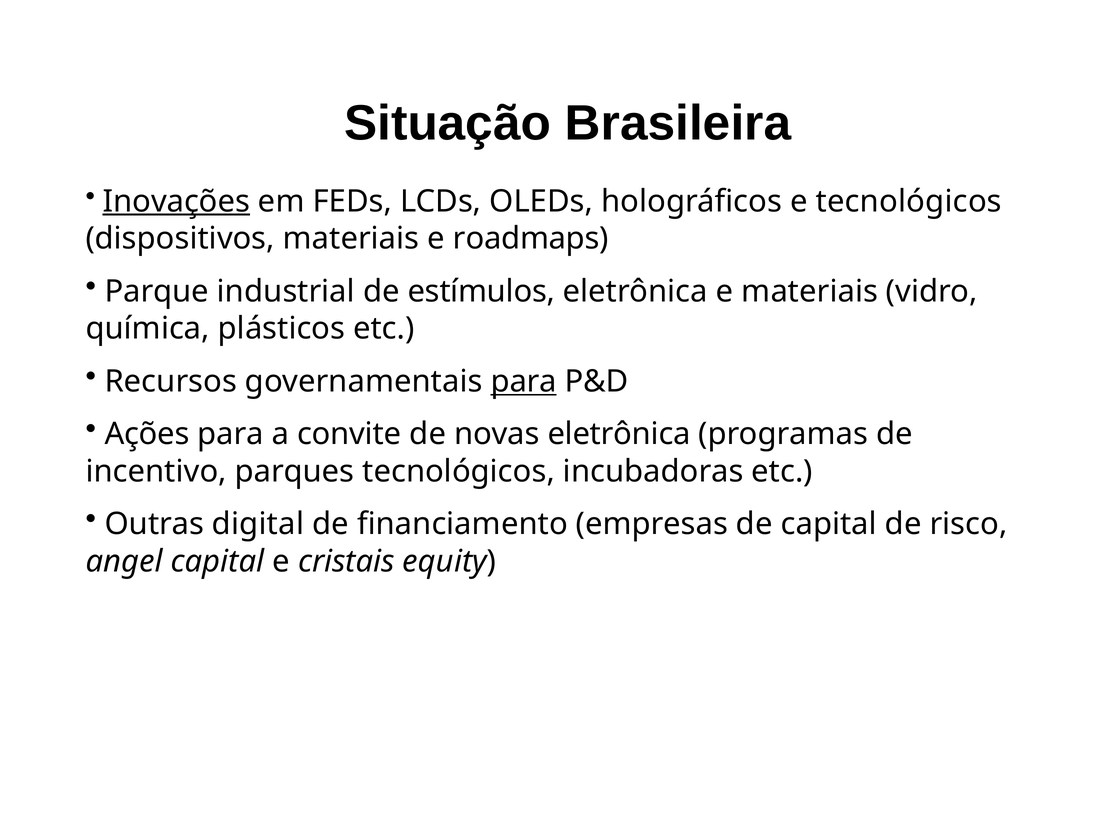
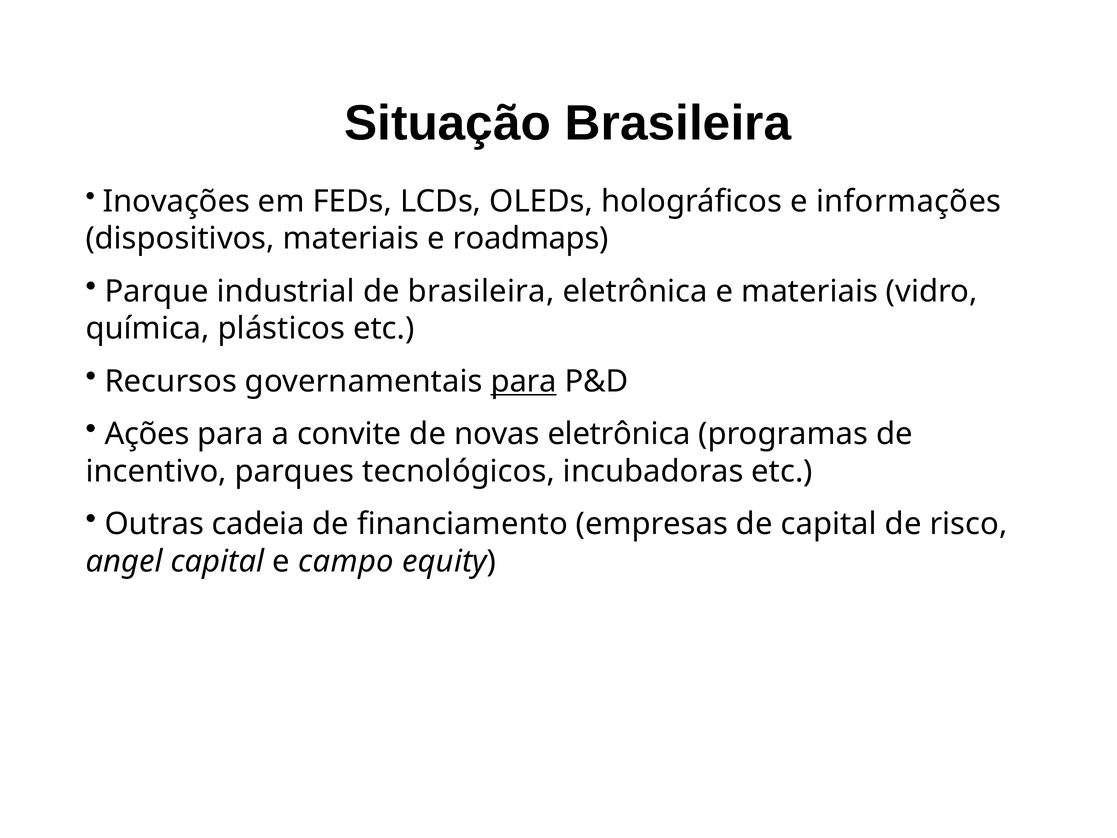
Inovações underline: present -> none
e tecnológicos: tecnológicos -> informações
de estímulos: estímulos -> brasileira
digital: digital -> cadeia
cristais: cristais -> campo
